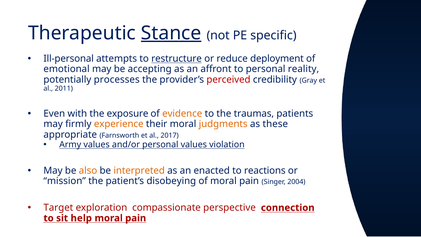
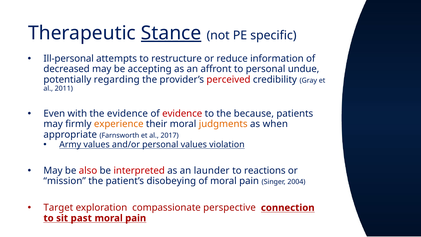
restructure underline: present -> none
deployment: deployment -> information
emotional: emotional -> decreased
reality: reality -> undue
processes: processes -> regarding
the exposure: exposure -> evidence
evidence at (182, 114) colour: orange -> red
traumas: traumas -> because
these: these -> when
also colour: orange -> red
interpreted colour: orange -> red
enacted: enacted -> launder
help: help -> past
